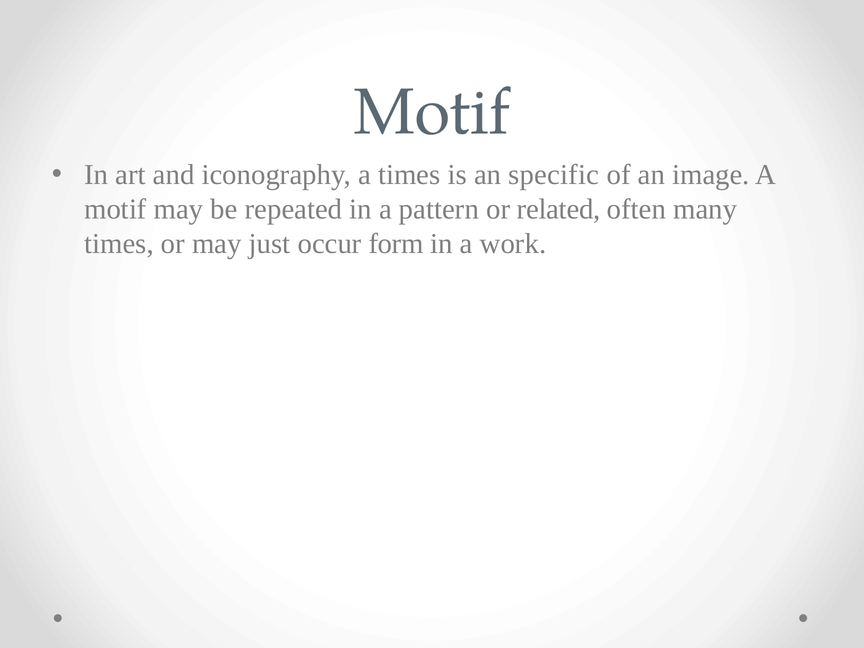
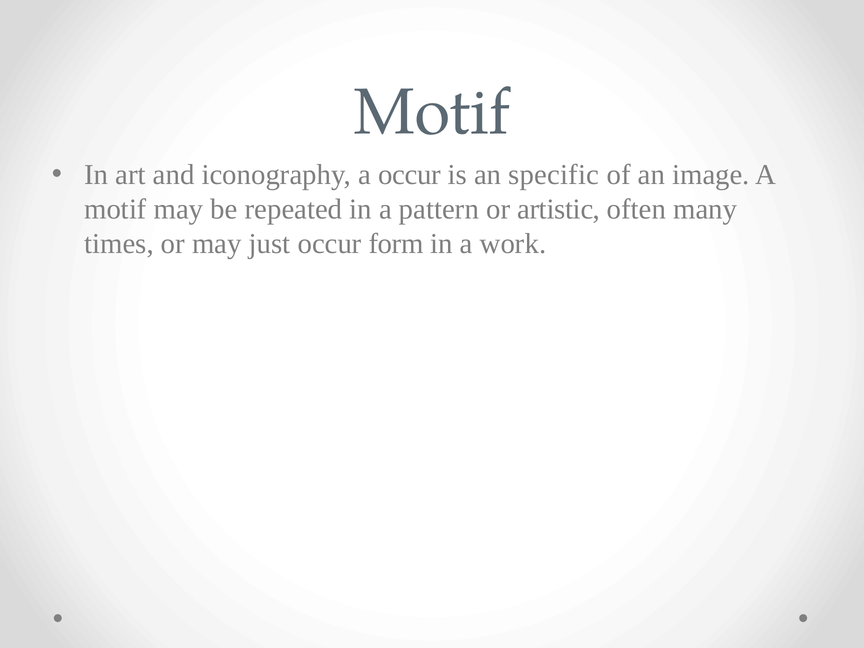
a times: times -> occur
related: related -> artistic
